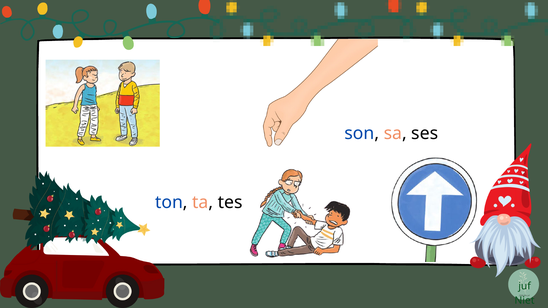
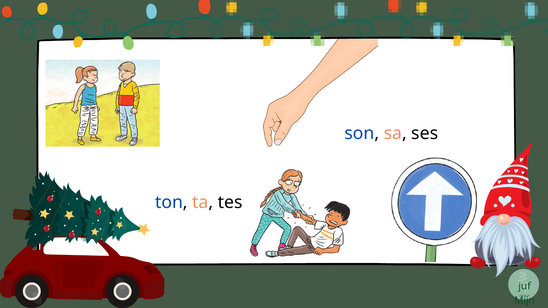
Niet: Niet -> Mijn
